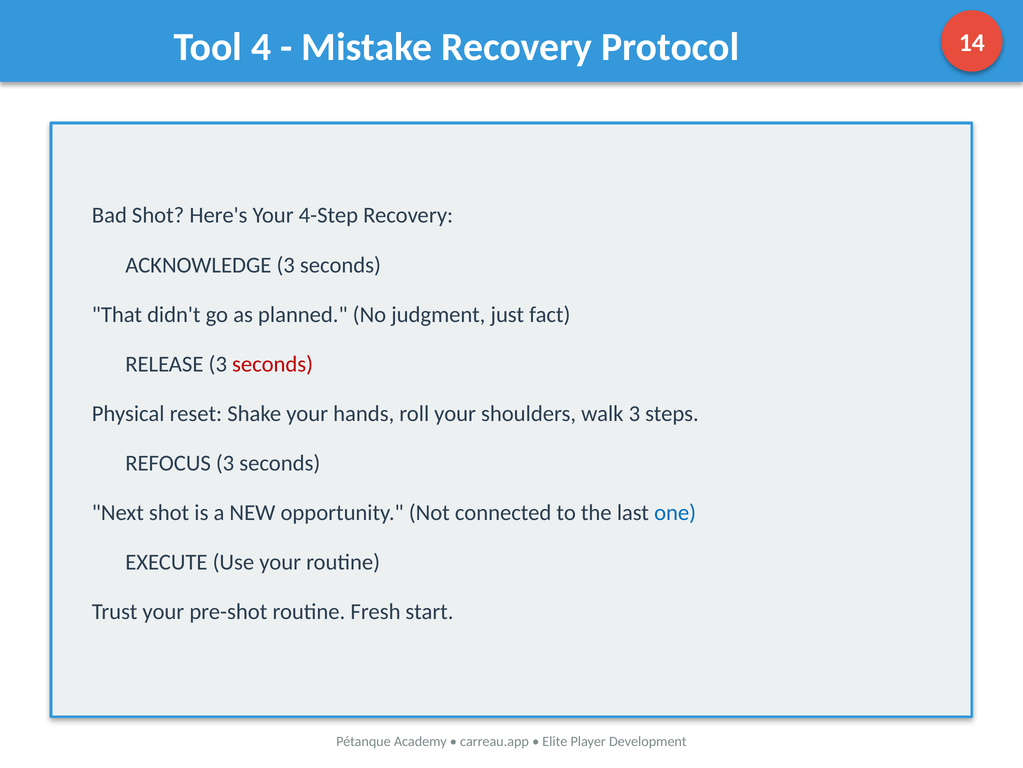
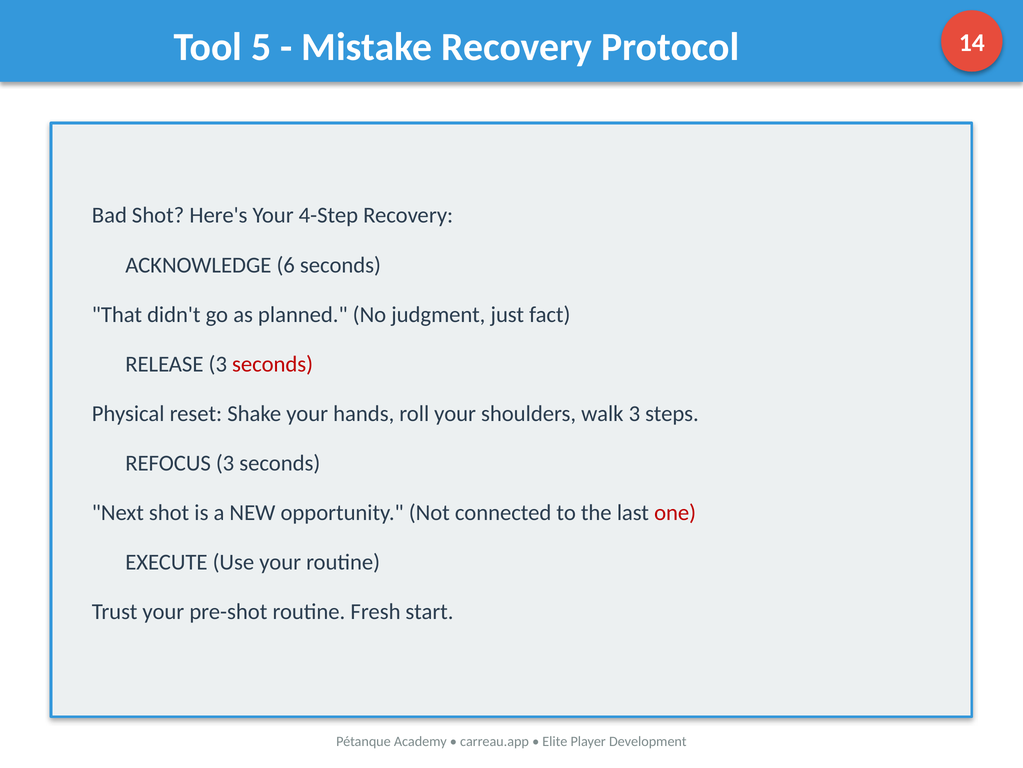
4: 4 -> 5
ACKNOWLEDGE 3: 3 -> 6
one colour: blue -> red
